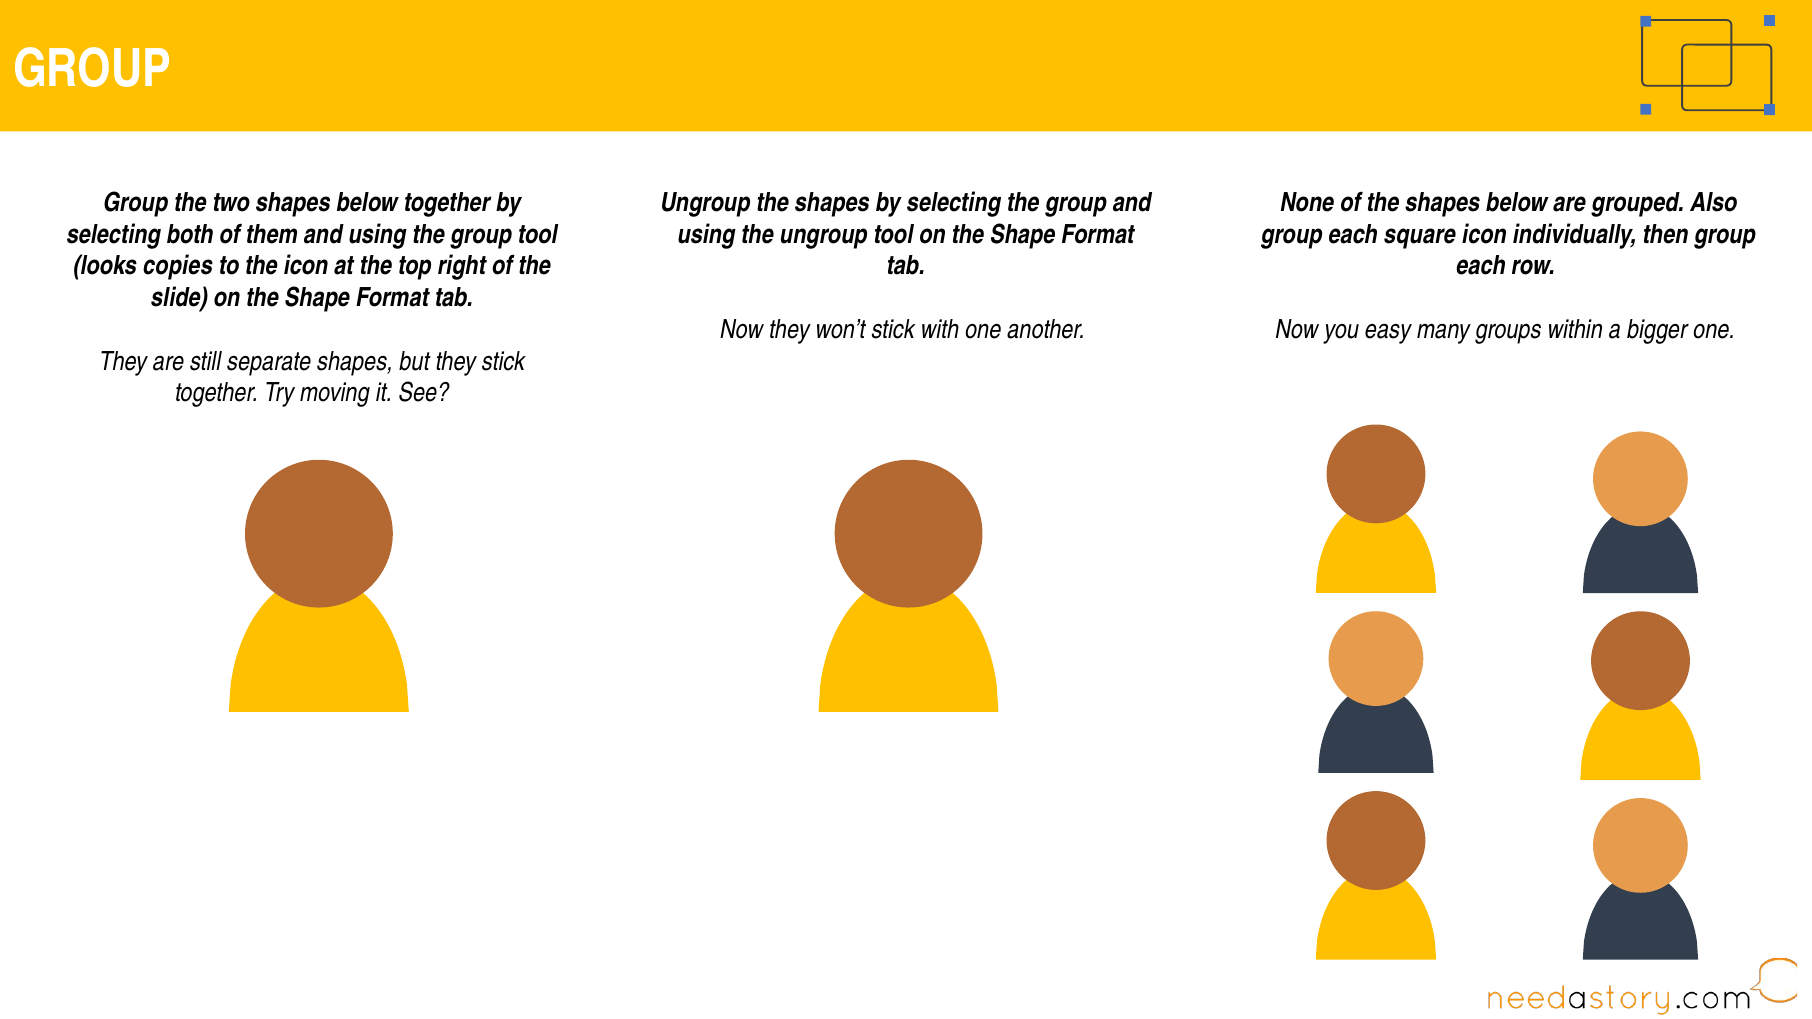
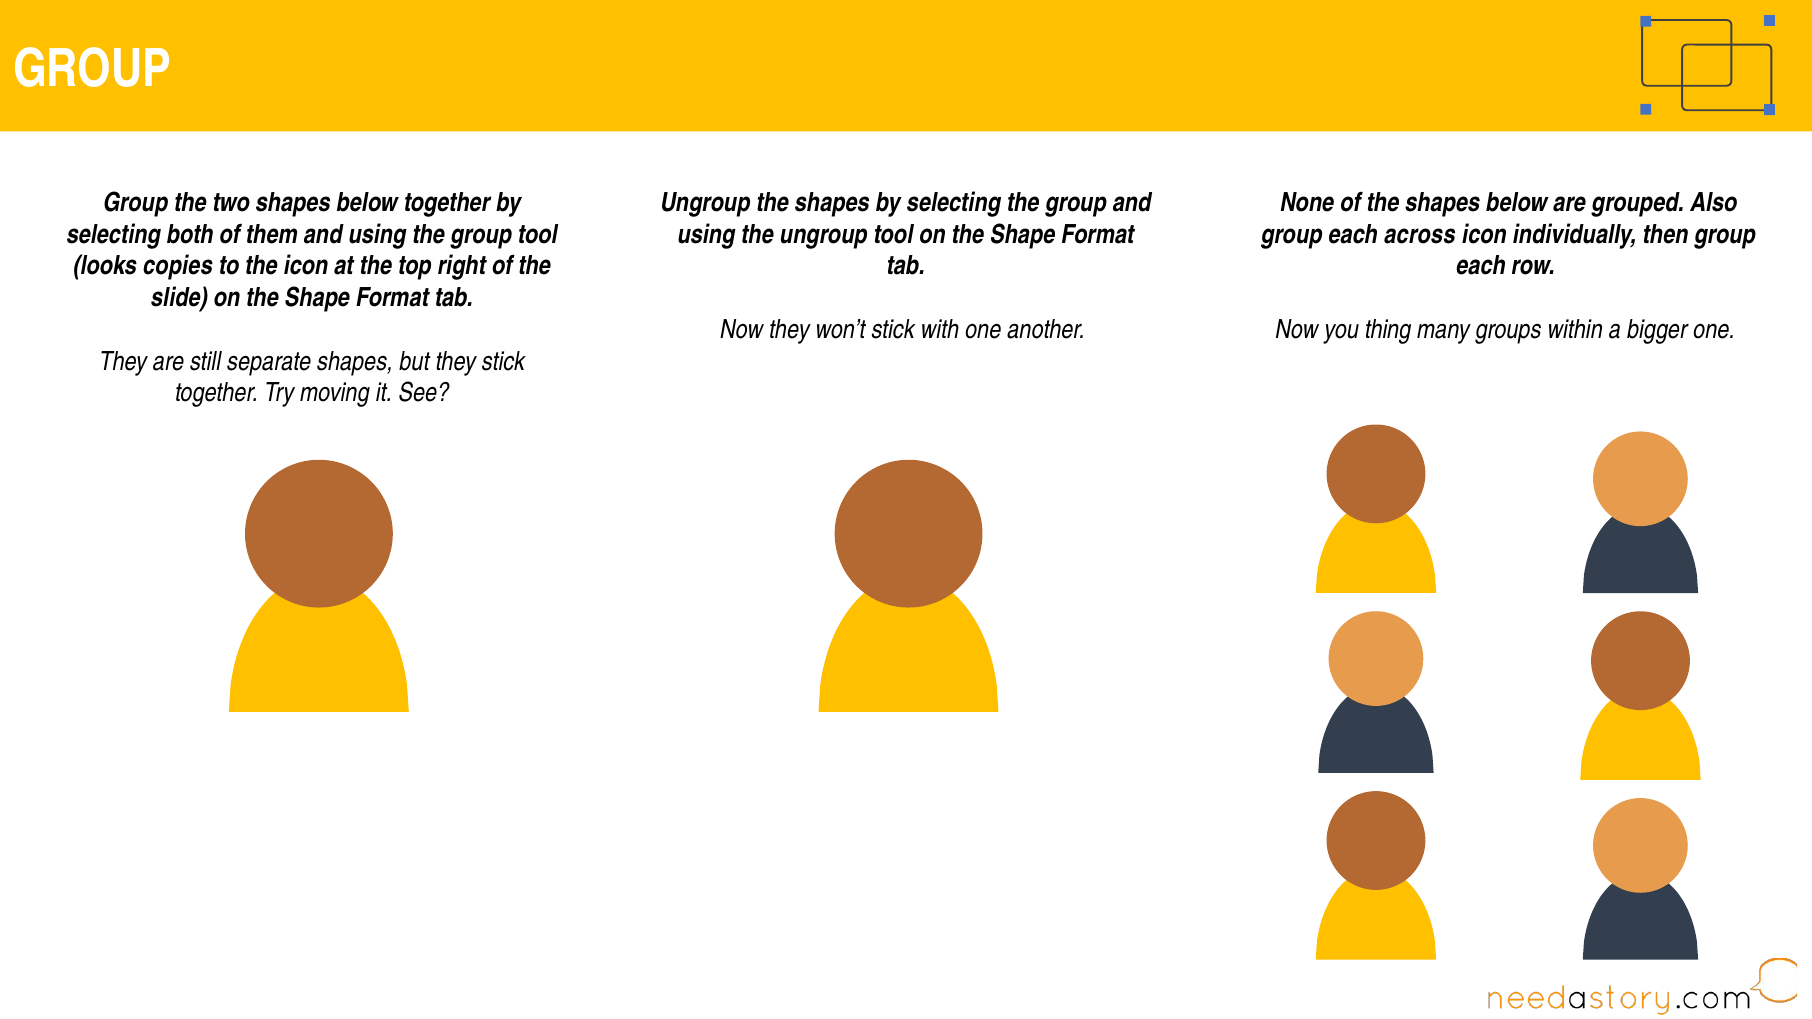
square: square -> across
easy: easy -> thing
